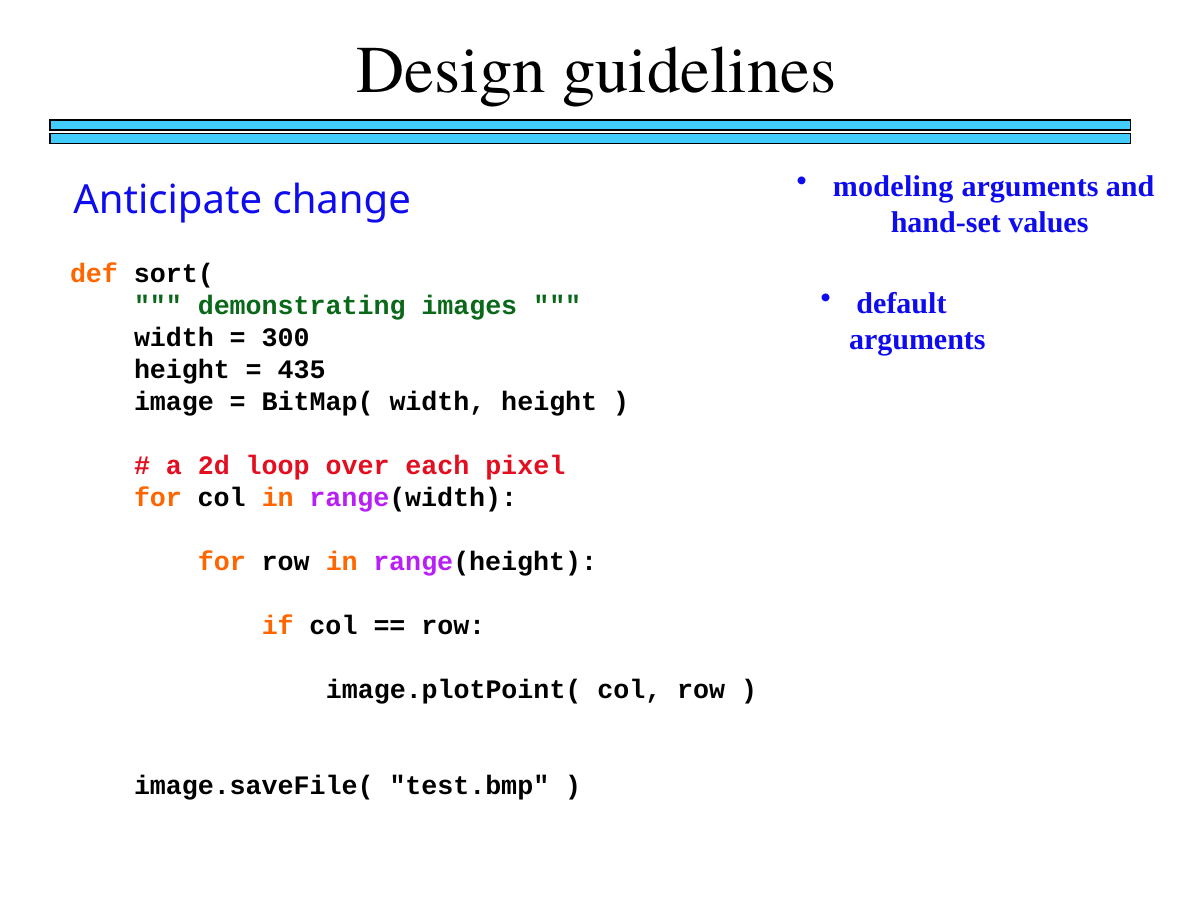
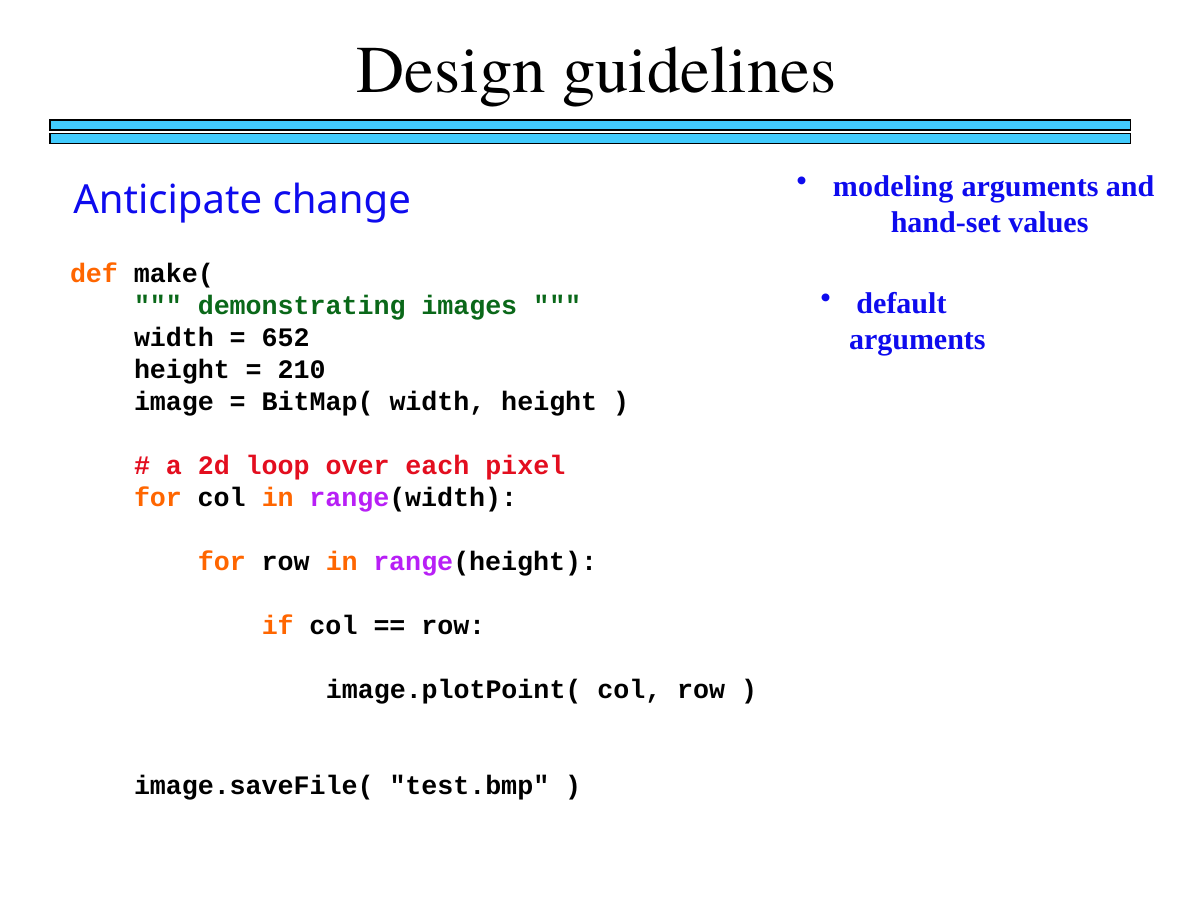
sort(: sort( -> make(
300: 300 -> 652
435: 435 -> 210
